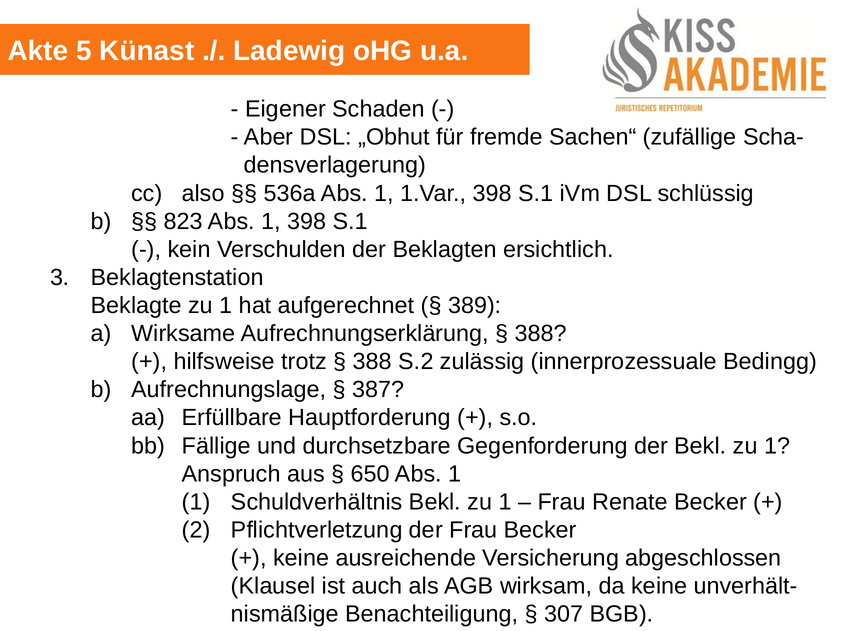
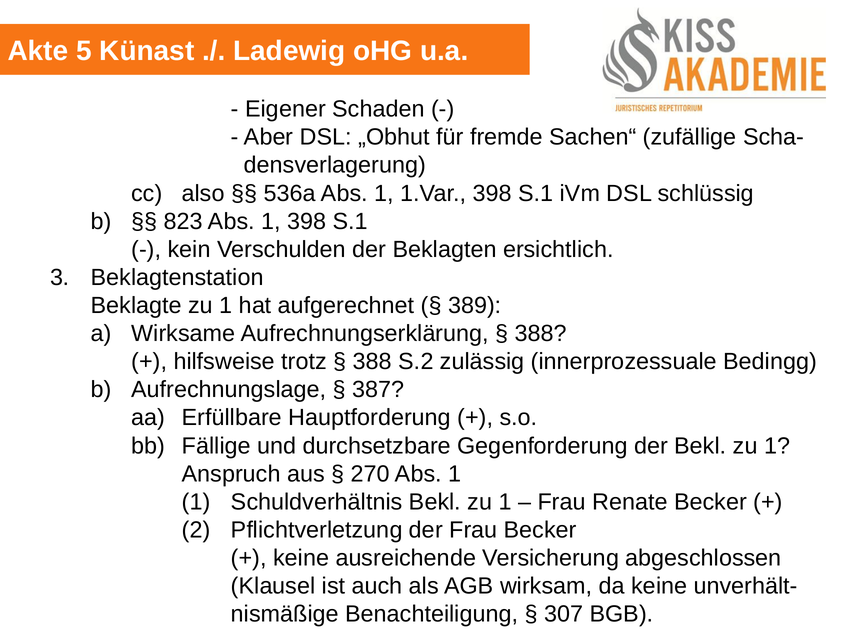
650: 650 -> 270
